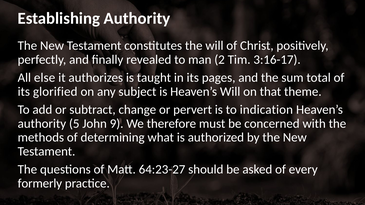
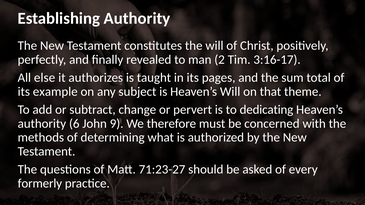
glorified: glorified -> example
indication: indication -> dedicating
5: 5 -> 6
64:23-27: 64:23-27 -> 71:23-27
